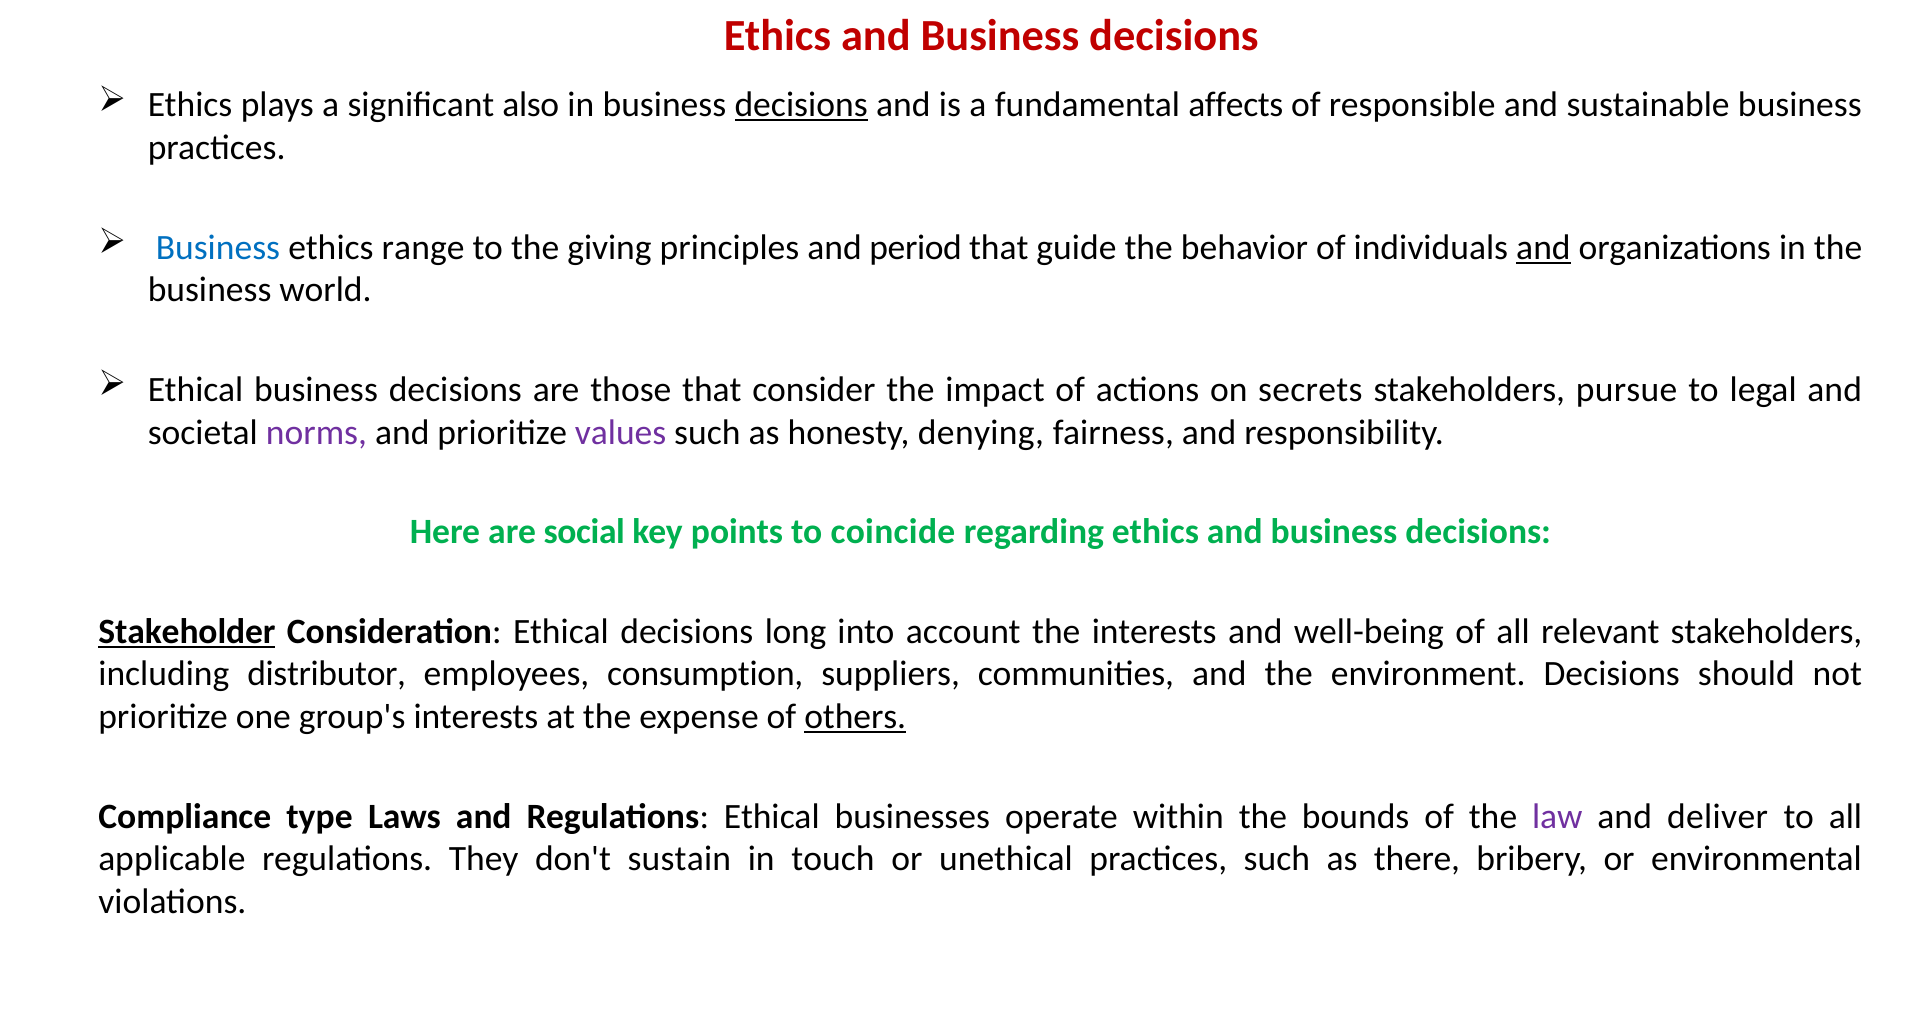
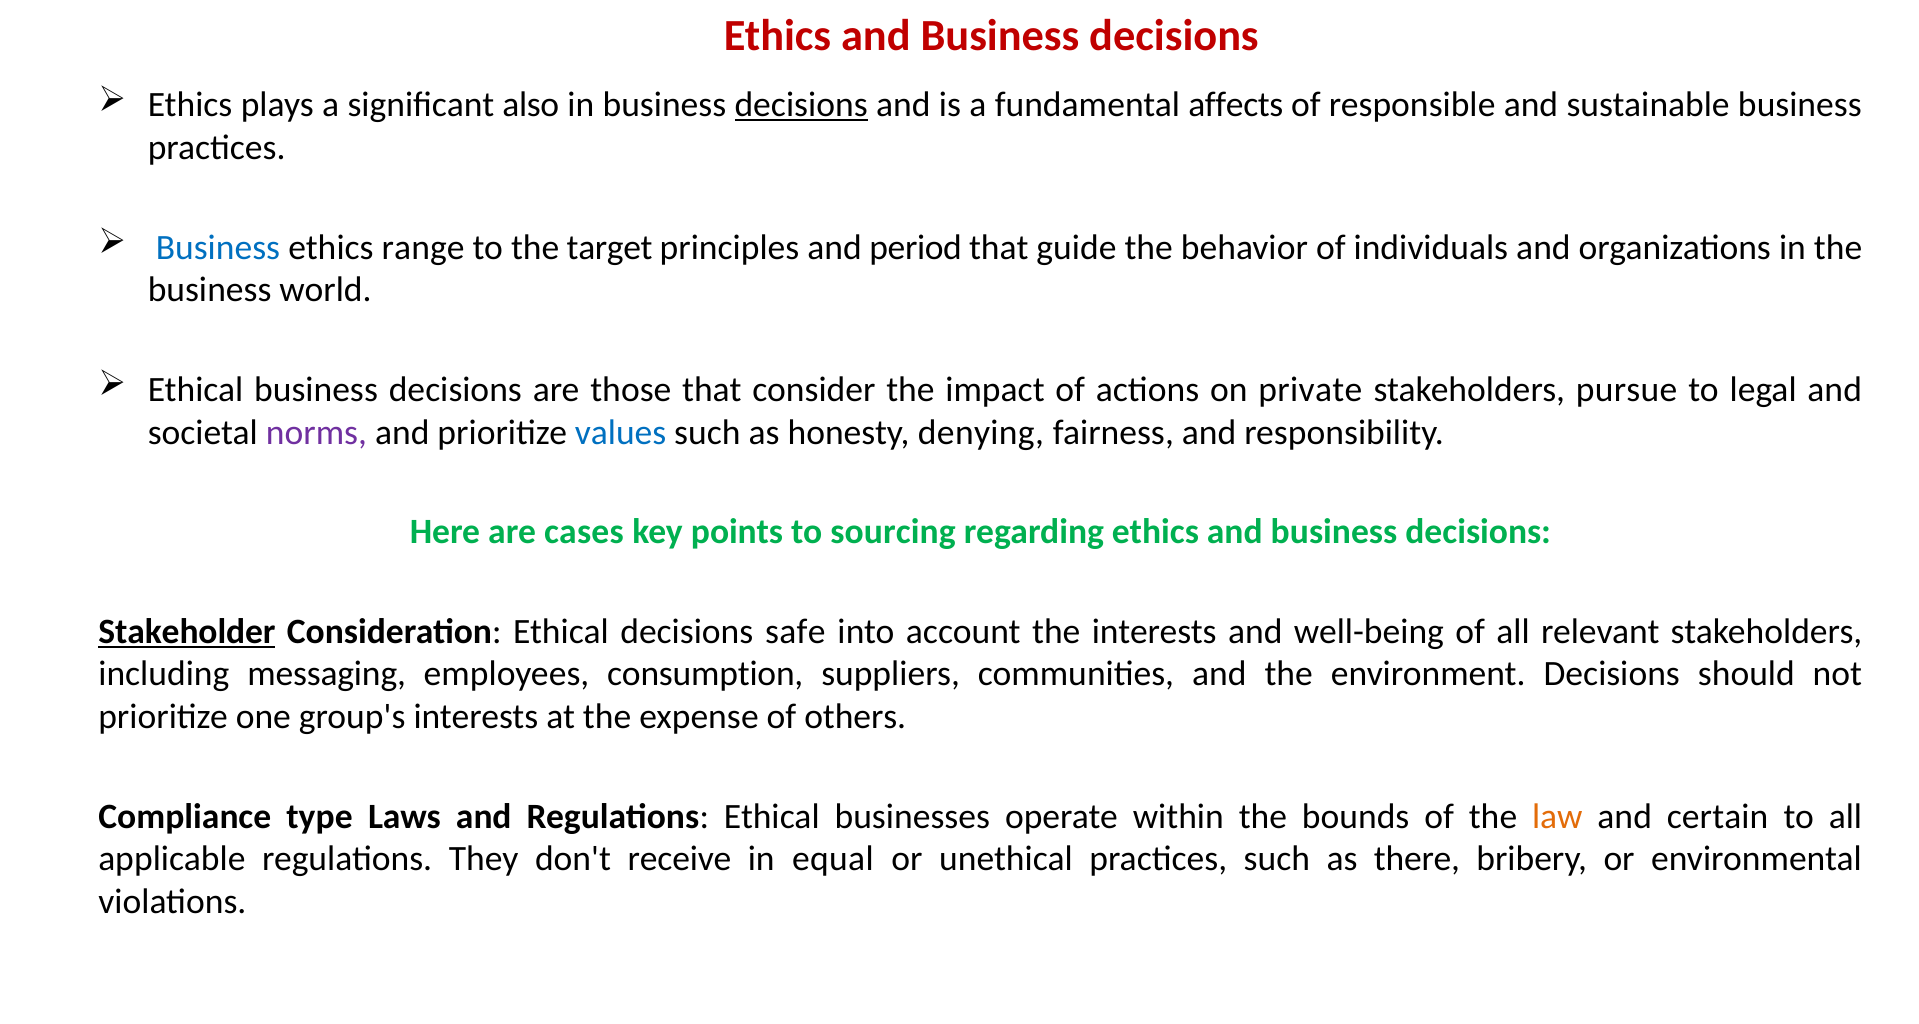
giving: giving -> target
and at (1543, 247) underline: present -> none
secrets: secrets -> private
values colour: purple -> blue
social: social -> cases
coincide: coincide -> sourcing
long: long -> safe
distributor: distributor -> messaging
others underline: present -> none
law colour: purple -> orange
deliver: deliver -> certain
sustain: sustain -> receive
touch: touch -> equal
